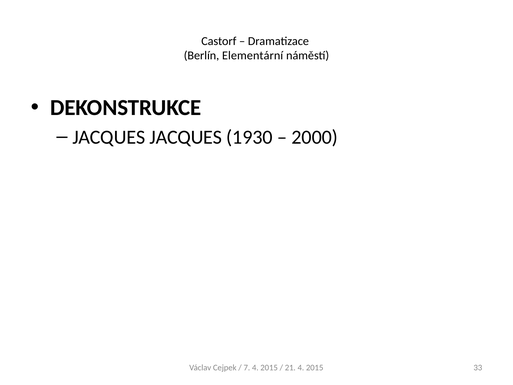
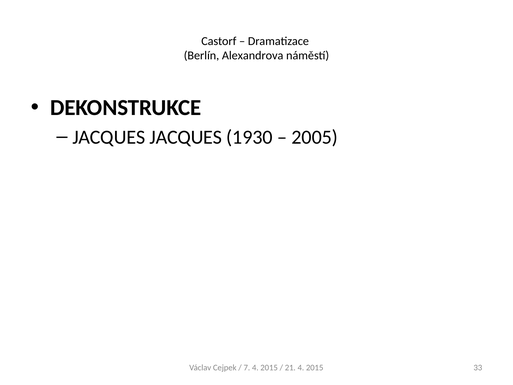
Elementární: Elementární -> Alexandrova
2000: 2000 -> 2005
